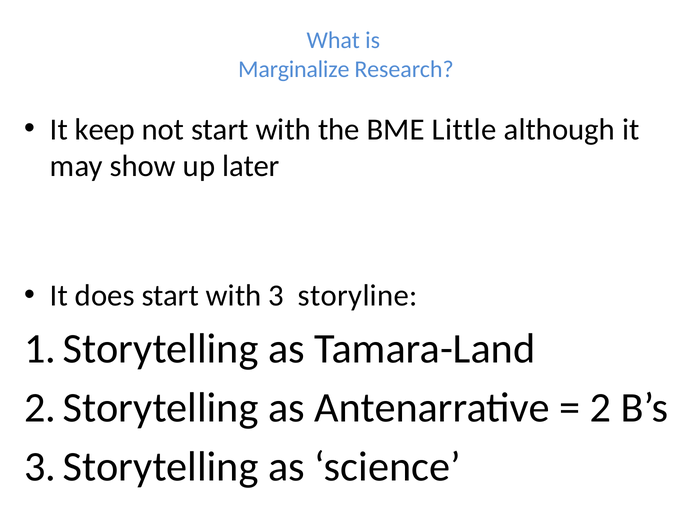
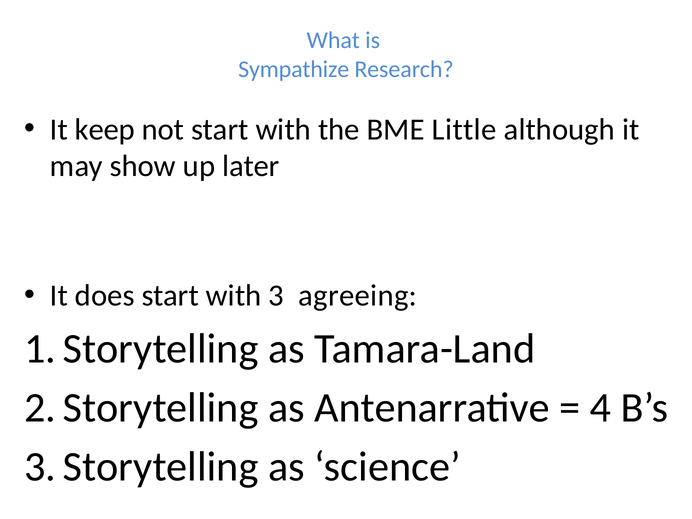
Marginalize: Marginalize -> Sympathize
storyline: storyline -> agreeing
2: 2 -> 4
